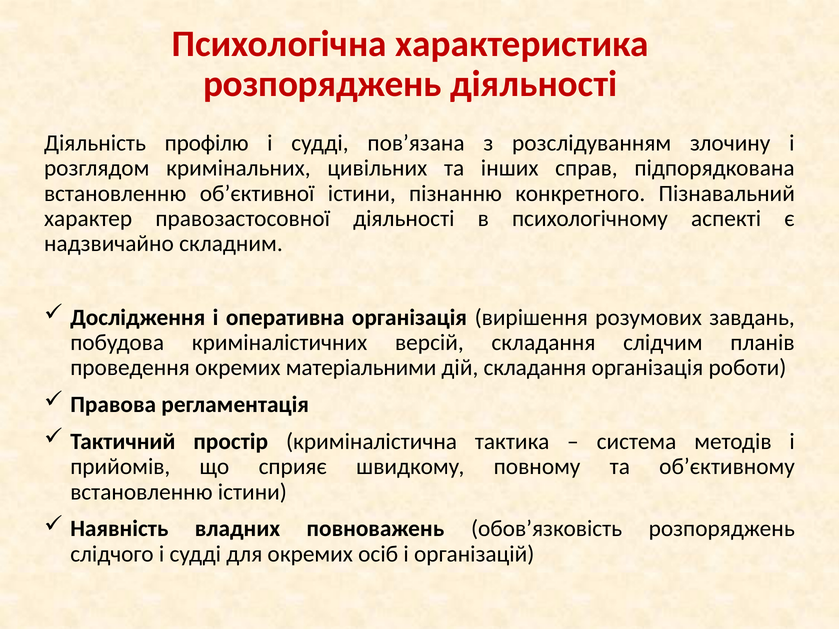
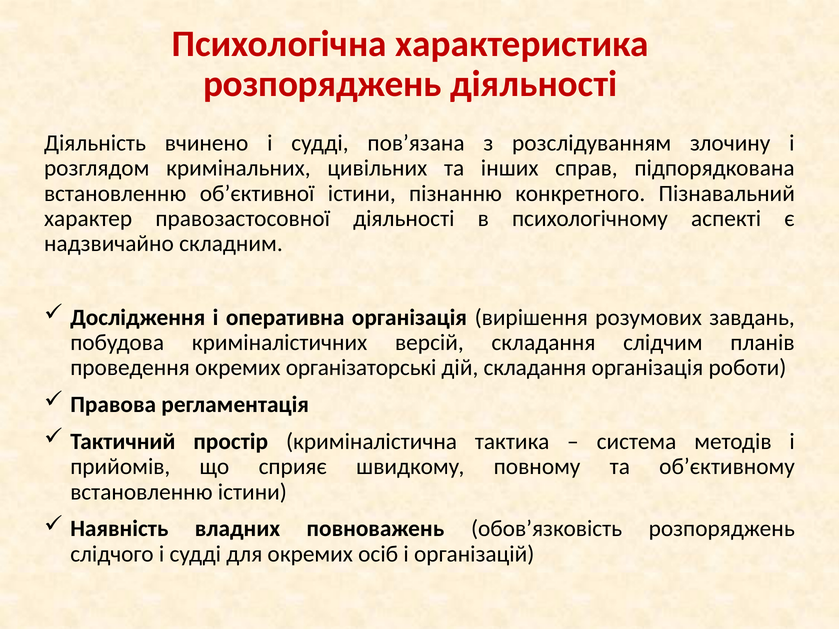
профілю: профілю -> вчинено
матеріальними: матеріальними -> організаторські
